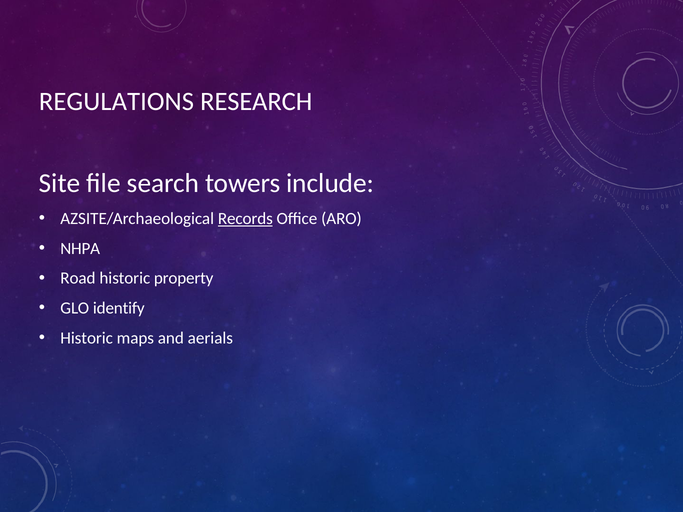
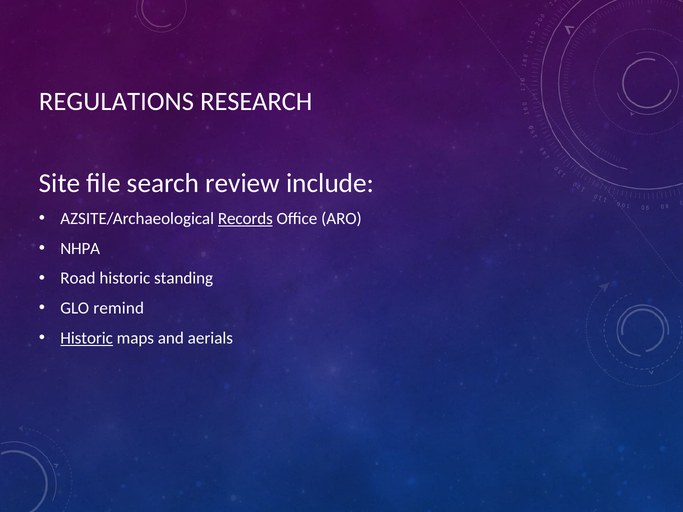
towers: towers -> review
property: property -> standing
identify: identify -> remind
Historic at (87, 338) underline: none -> present
